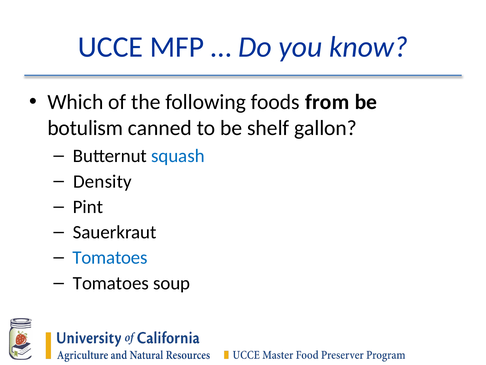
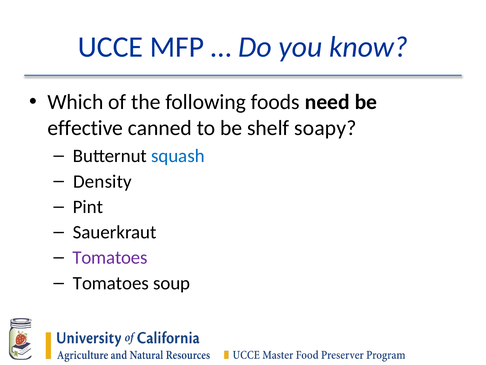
from: from -> need
botulism: botulism -> effective
gallon: gallon -> soapy
Tomatoes at (110, 257) colour: blue -> purple
